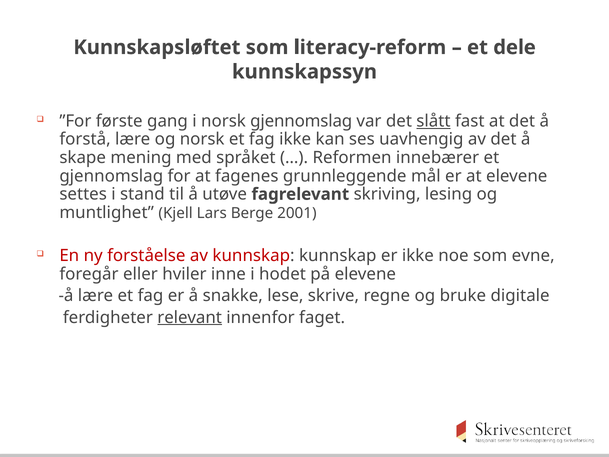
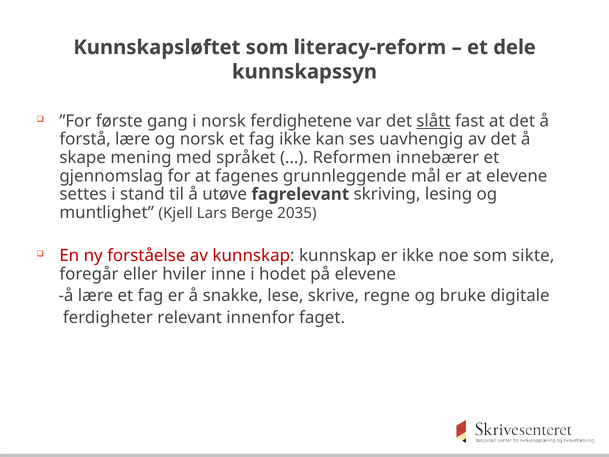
norsk gjennomslag: gjennomslag -> ferdighetene
2001: 2001 -> 2035
evne: evne -> sikte
relevant underline: present -> none
